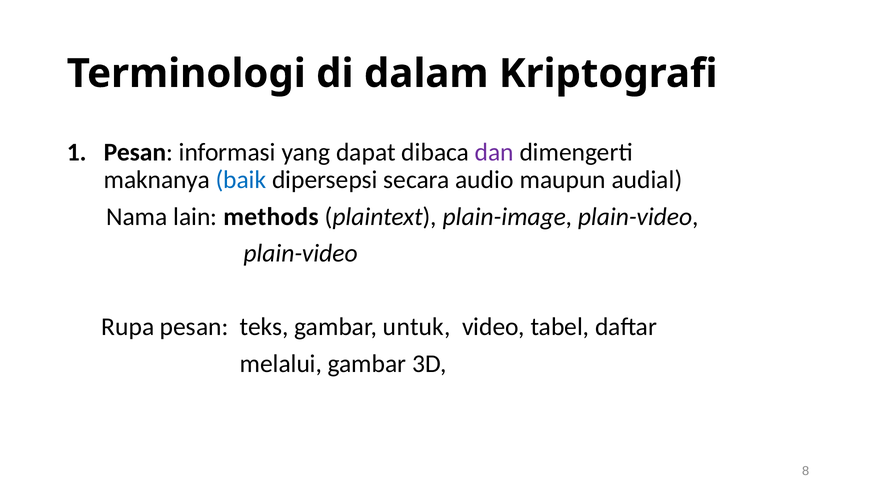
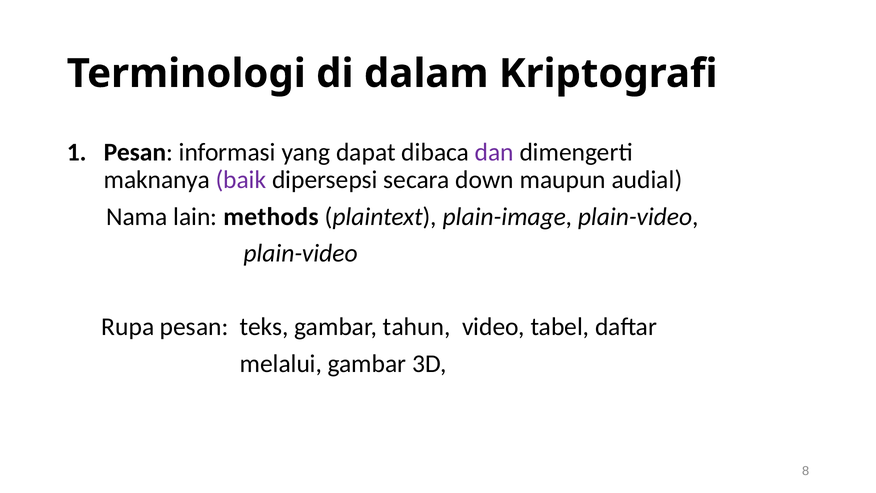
baik colour: blue -> purple
audio: audio -> down
untuk: untuk -> tahun
